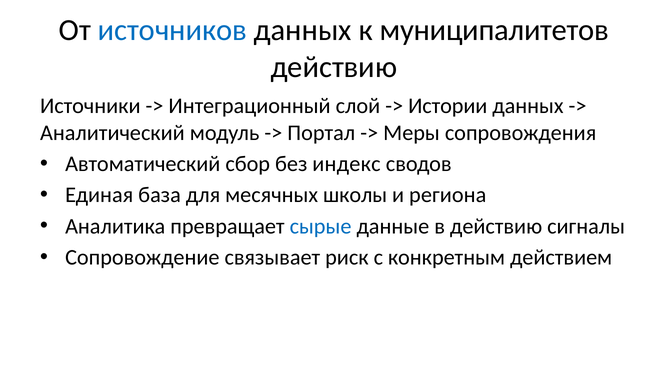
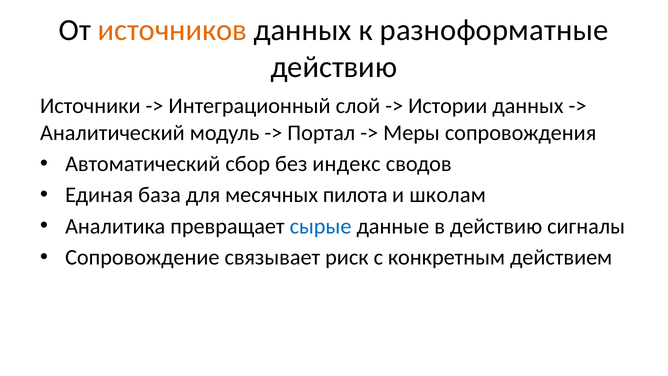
источников colour: blue -> orange
муниципалитетов: муниципалитетов -> разноформатные
школы: школы -> пилота
региона: региона -> школам
